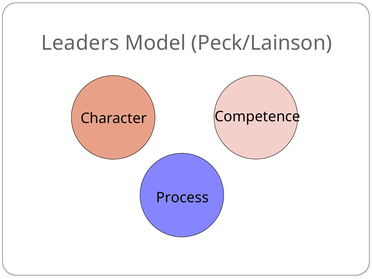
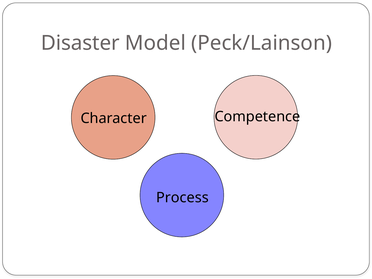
Leaders: Leaders -> Disaster
